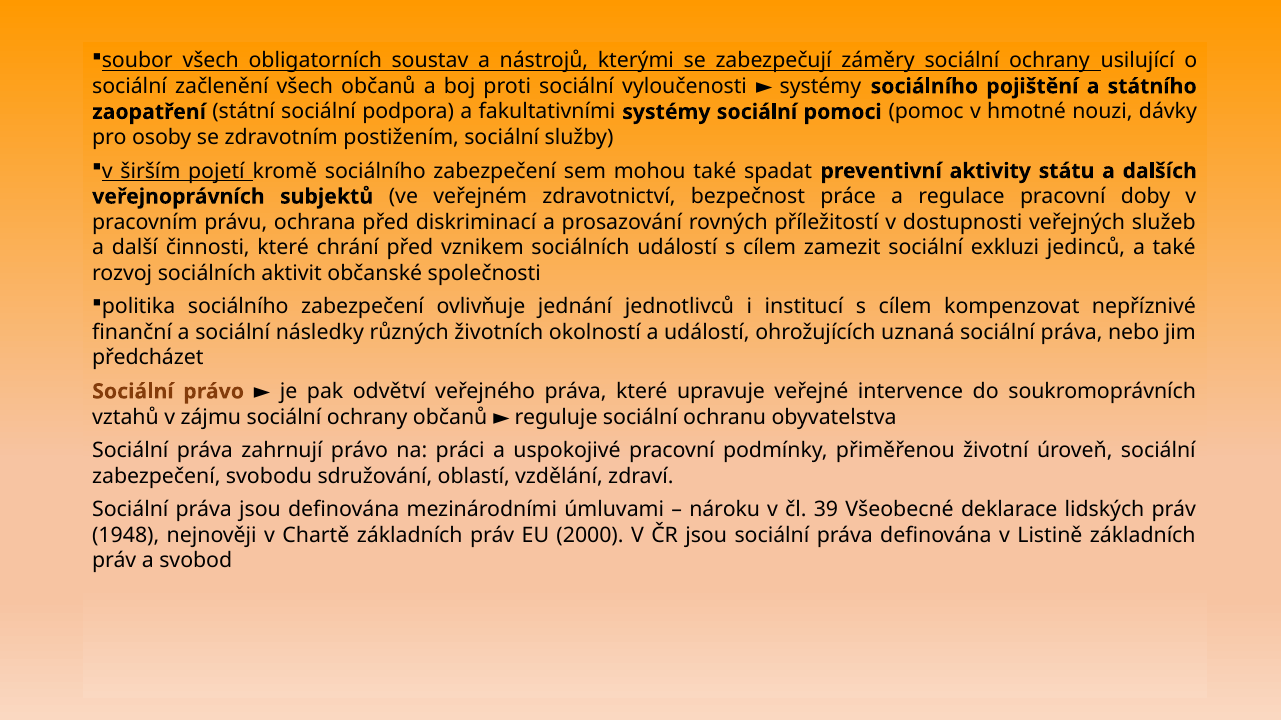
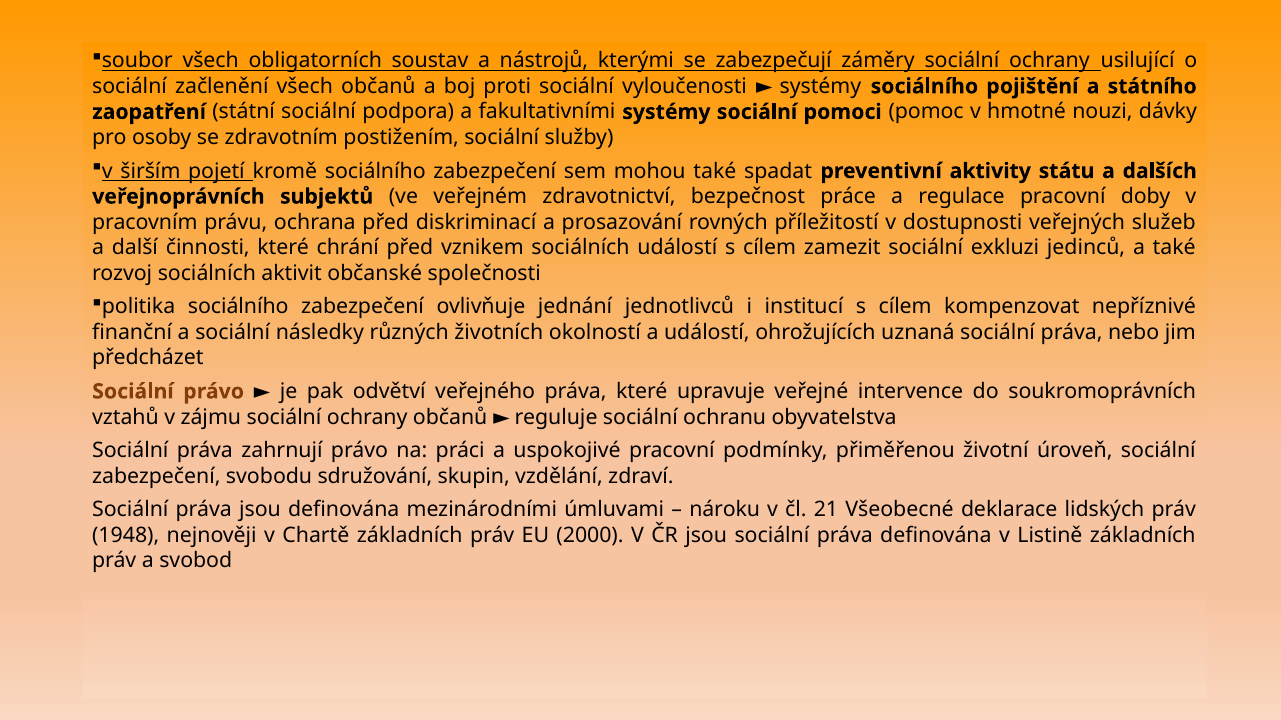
oblastí: oblastí -> skupin
39: 39 -> 21
